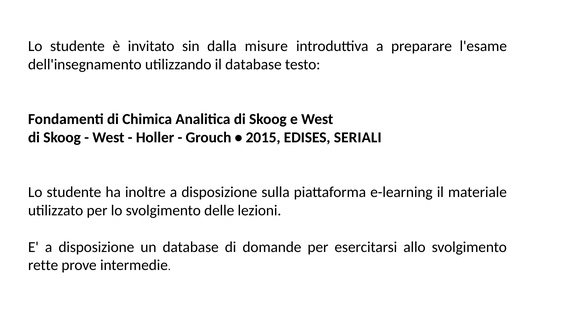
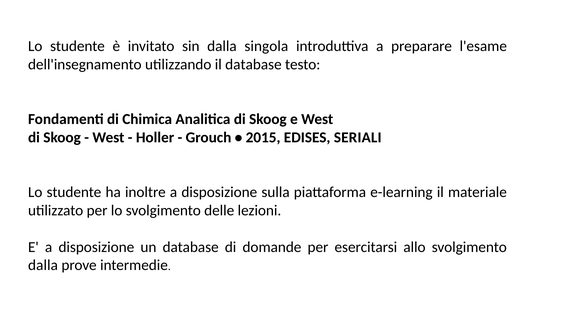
misure: misure -> singola
rette at (43, 265): rette -> dalla
